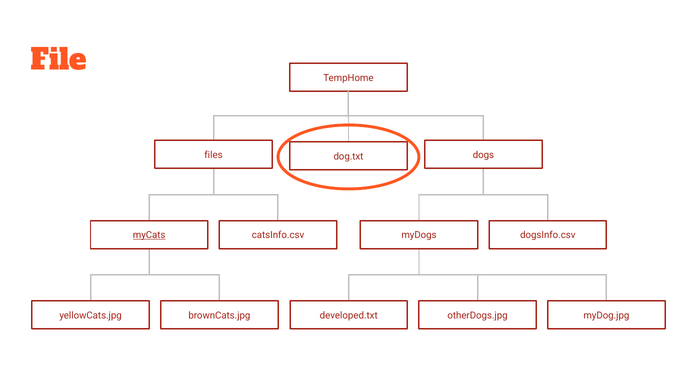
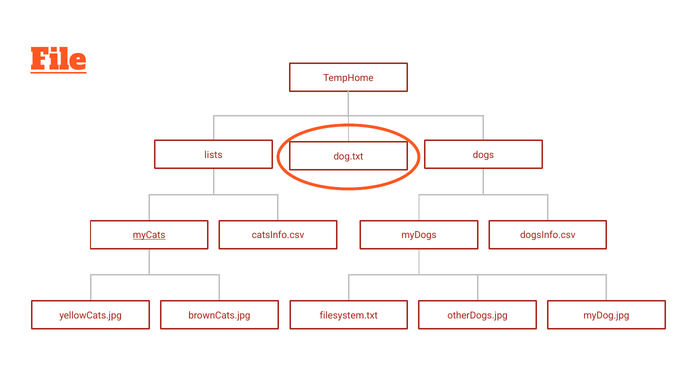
File underline: none -> present
files: files -> lists
developed.txt: developed.txt -> filesystem.txt
